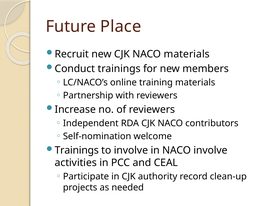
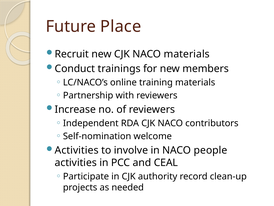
Trainings at (77, 150): Trainings -> Activities
NACO involve: involve -> people
